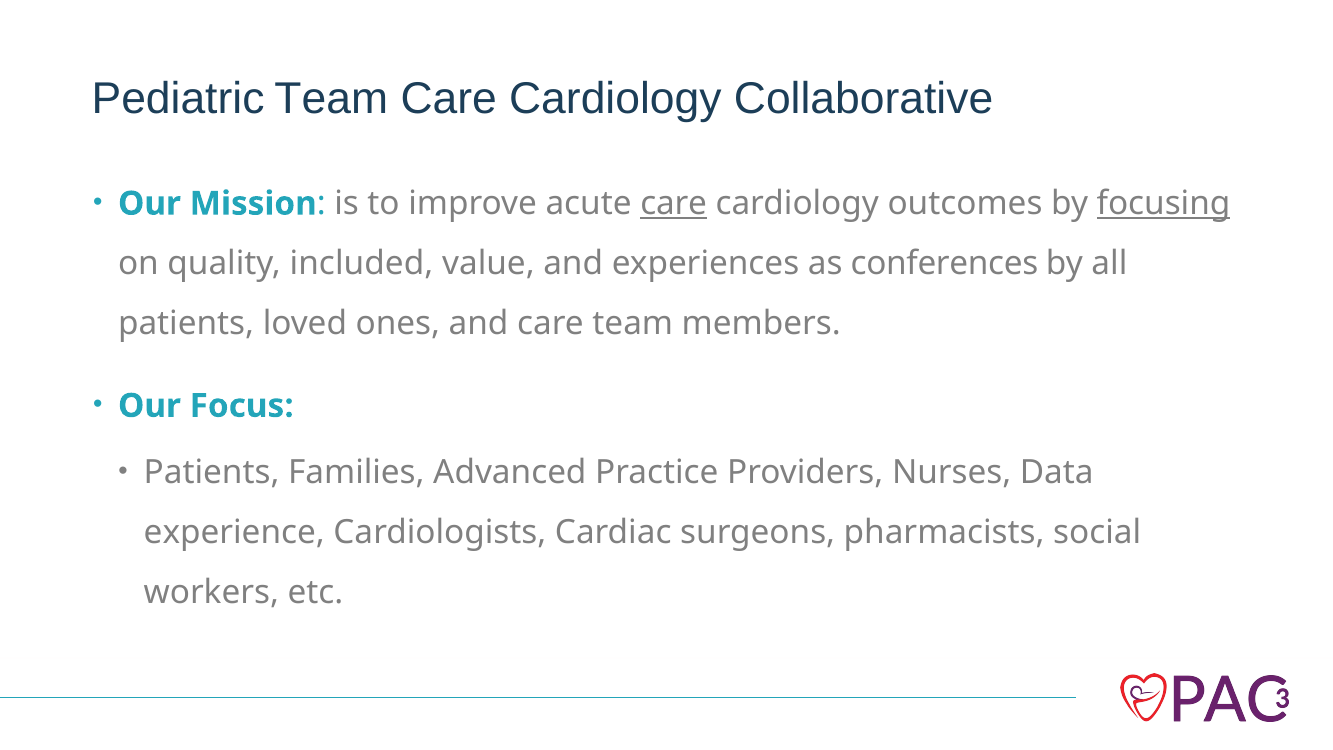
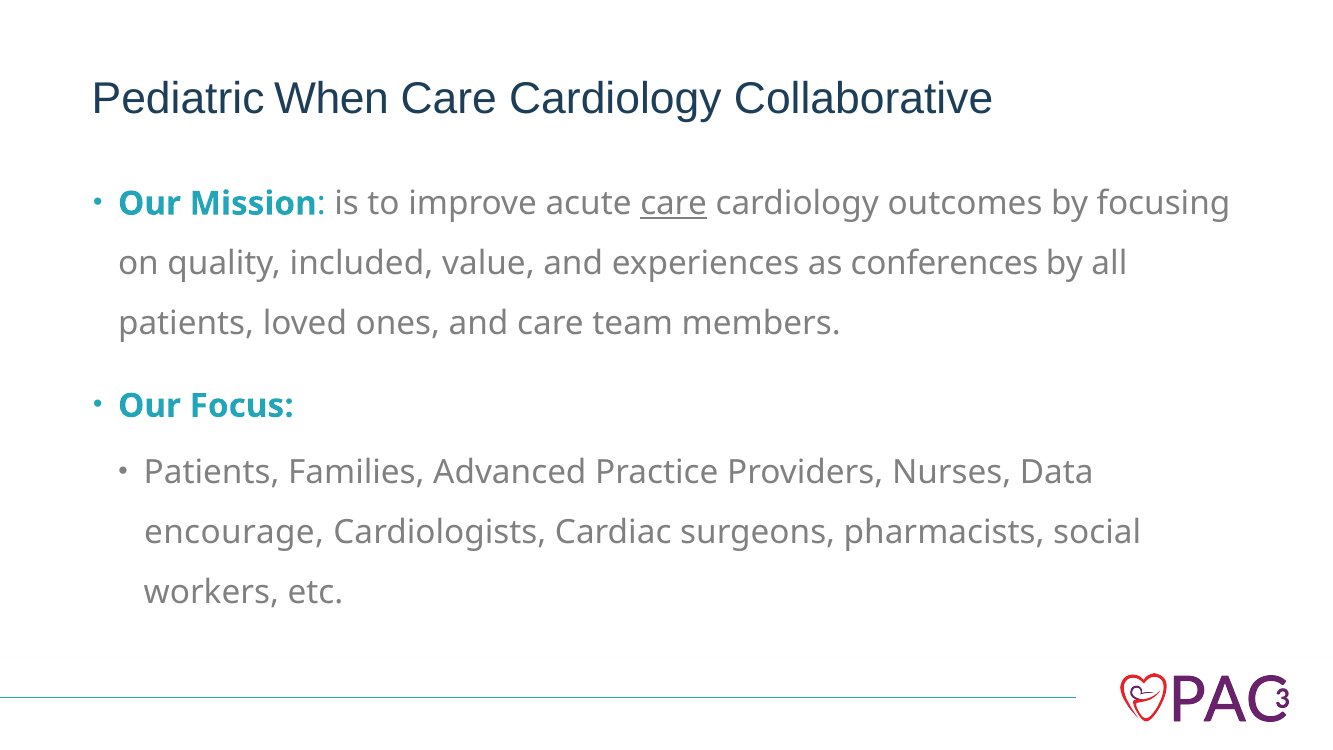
Pediatric Team: Team -> When
focusing underline: present -> none
experience: experience -> encourage
